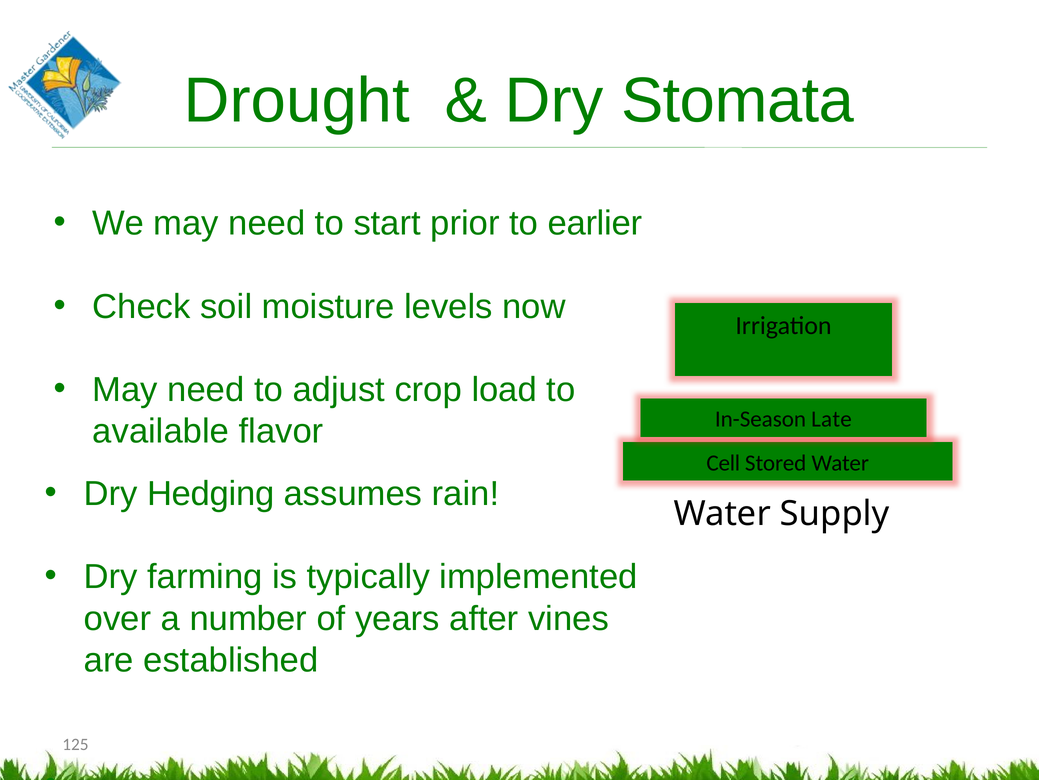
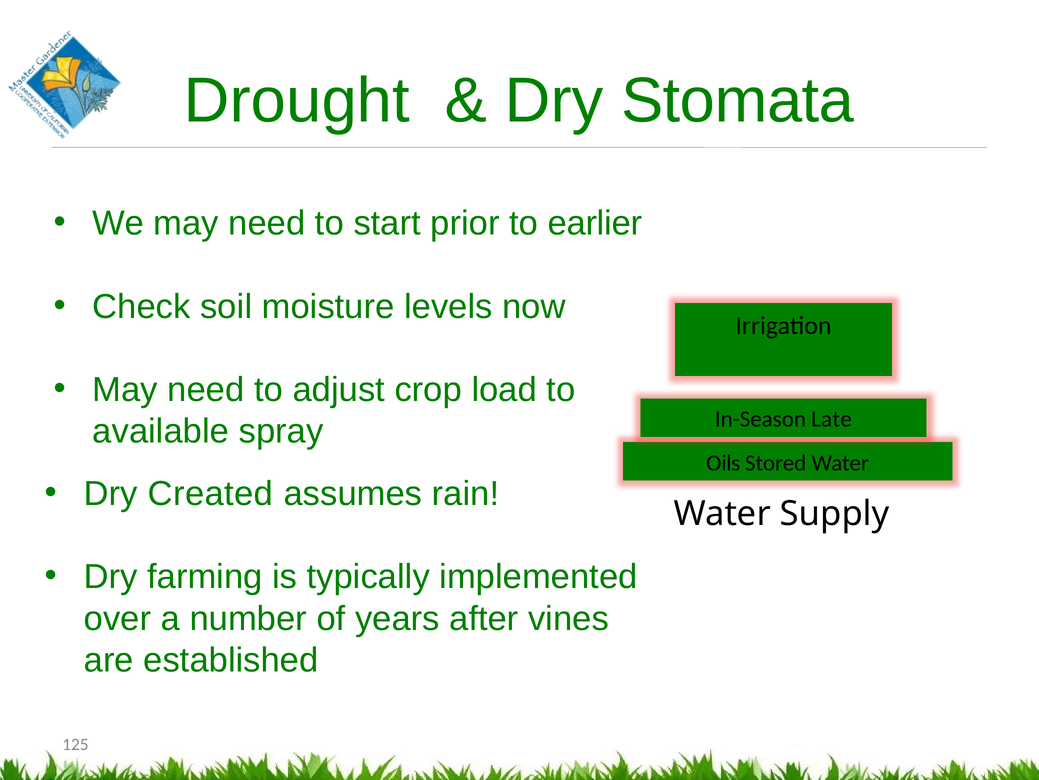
flavor: flavor -> spray
Cell: Cell -> Oils
Hedging: Hedging -> Created
